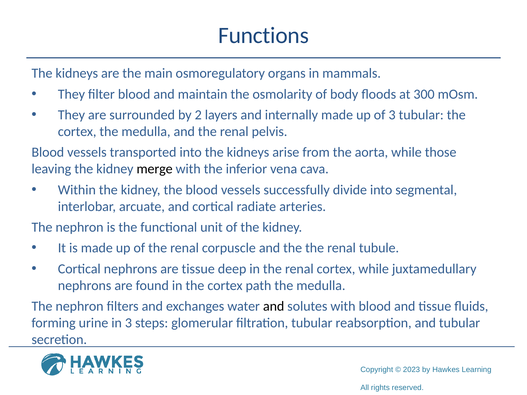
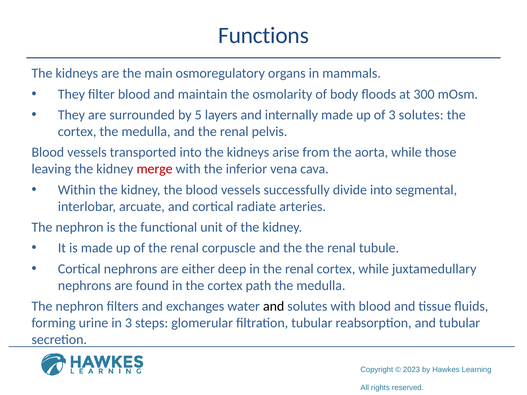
2: 2 -> 5
3 tubular: tubular -> solutes
merge colour: black -> red
are tissue: tissue -> either
